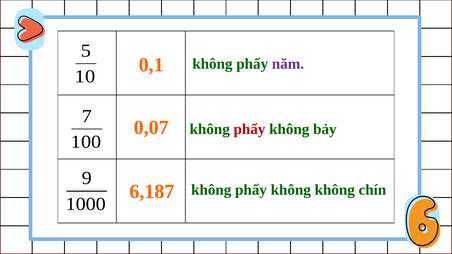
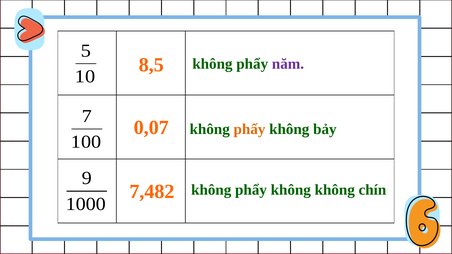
0,1: 0,1 -> 8,5
phẩy at (249, 129) colour: red -> orange
6,187: 6,187 -> 7,482
